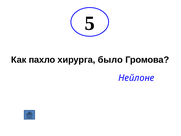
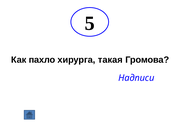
было: было -> такая
Нейлоне: Нейлоне -> Надписи
